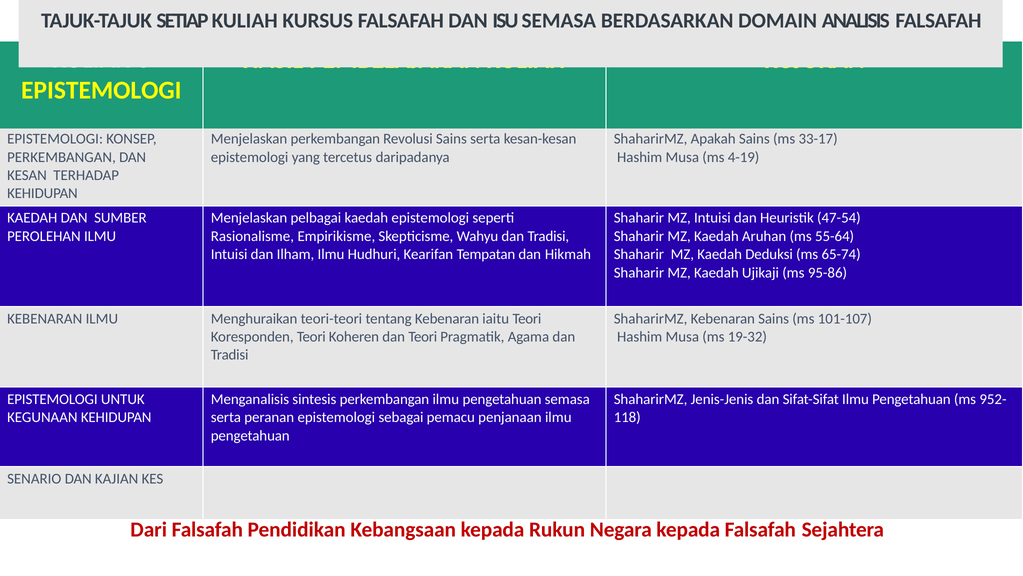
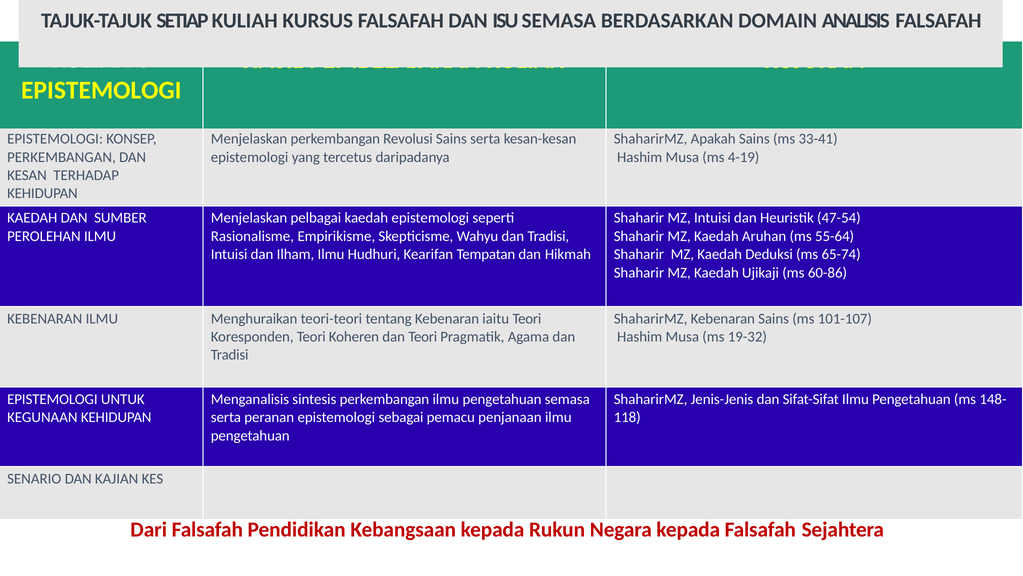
33-17: 33-17 -> 33-41
95-86: 95-86 -> 60-86
952-: 952- -> 148-
